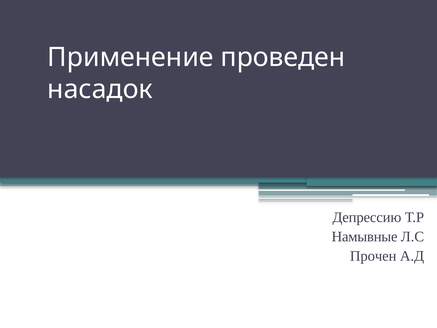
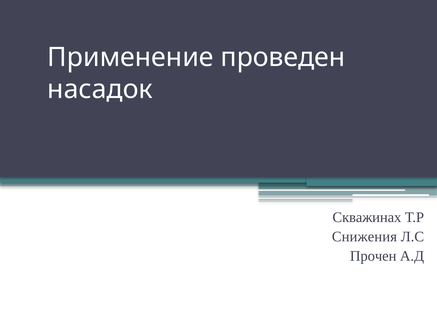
Депрессию: Депрессию -> Скважинах
Намывные: Намывные -> Снижения
